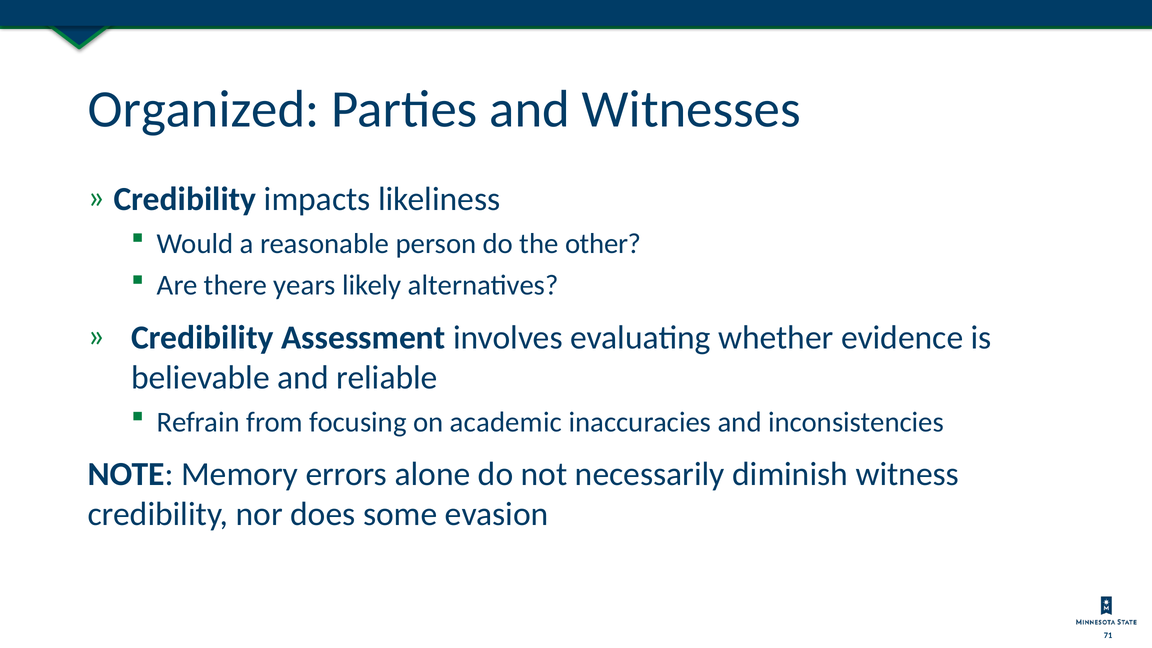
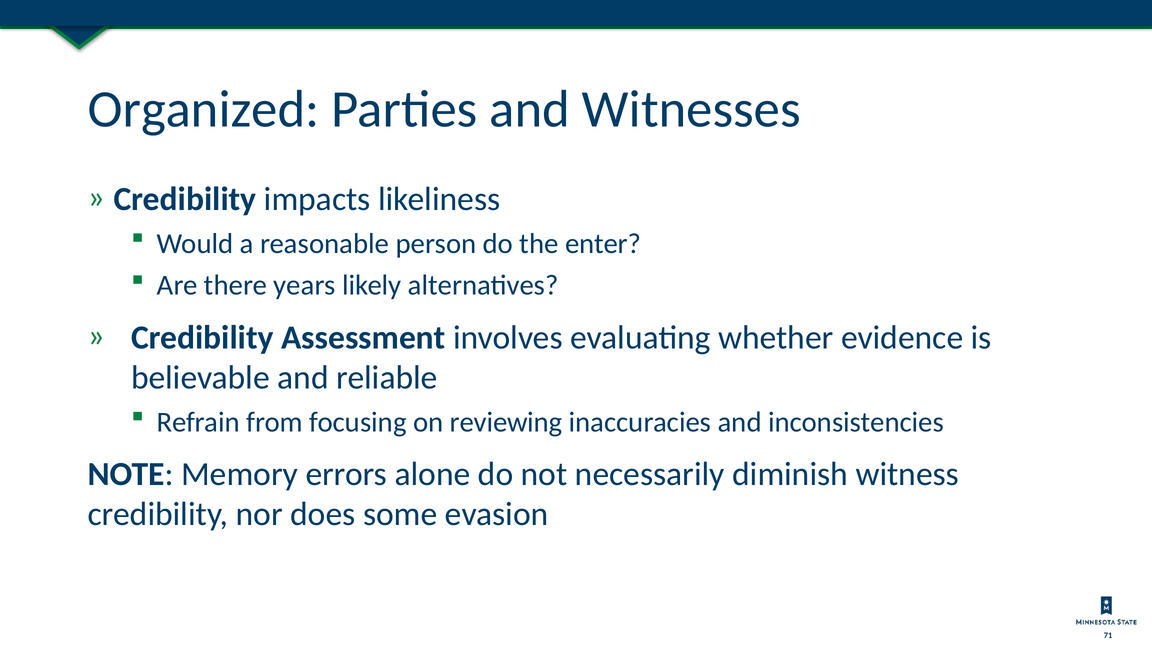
other: other -> enter
academic: academic -> reviewing
